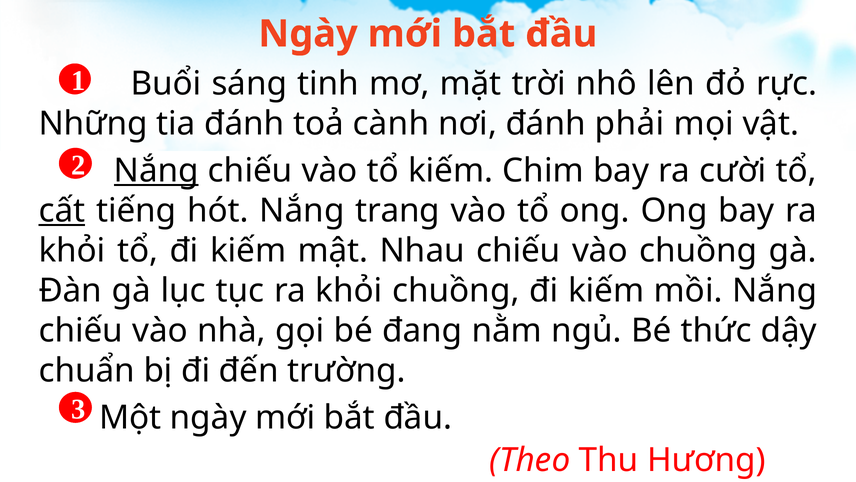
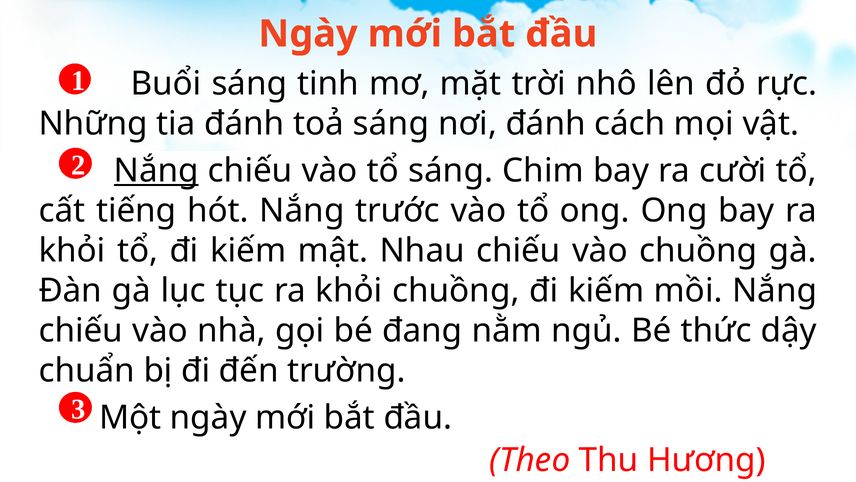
toả cành: cành -> sáng
phải: phải -> cách
tổ kiếm: kiếm -> sáng
cất underline: present -> none
trang: trang -> trước
